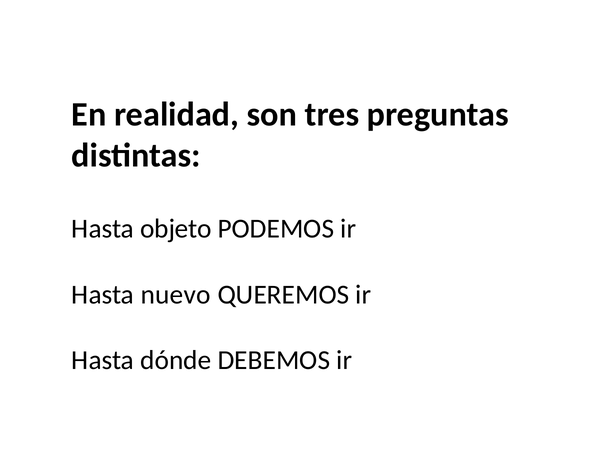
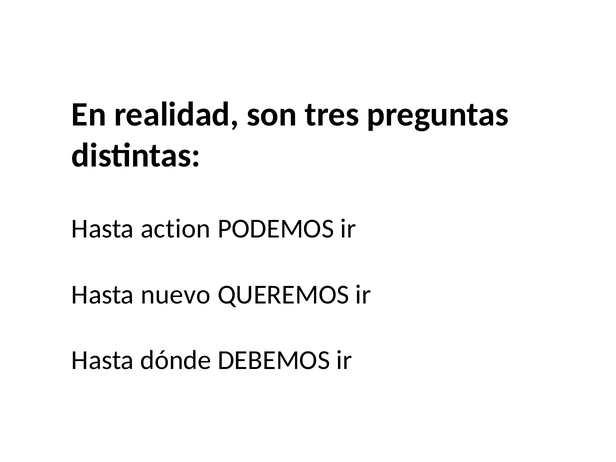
objeto: objeto -> action
